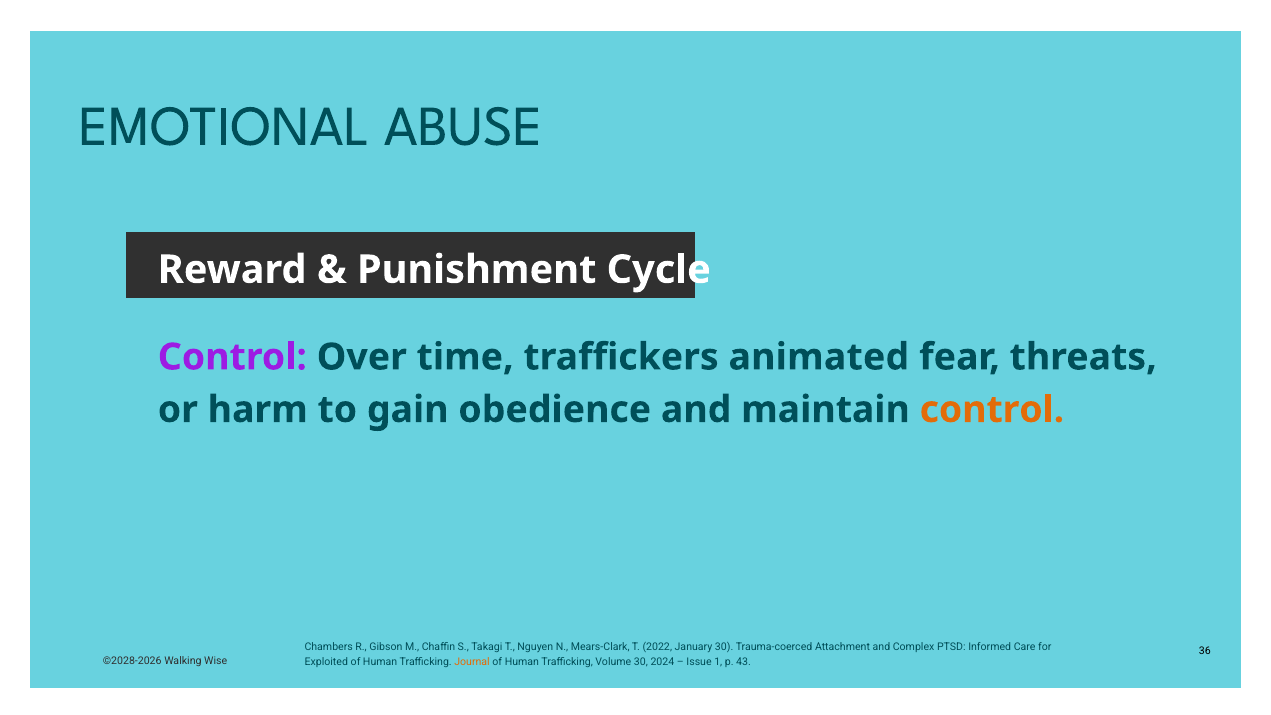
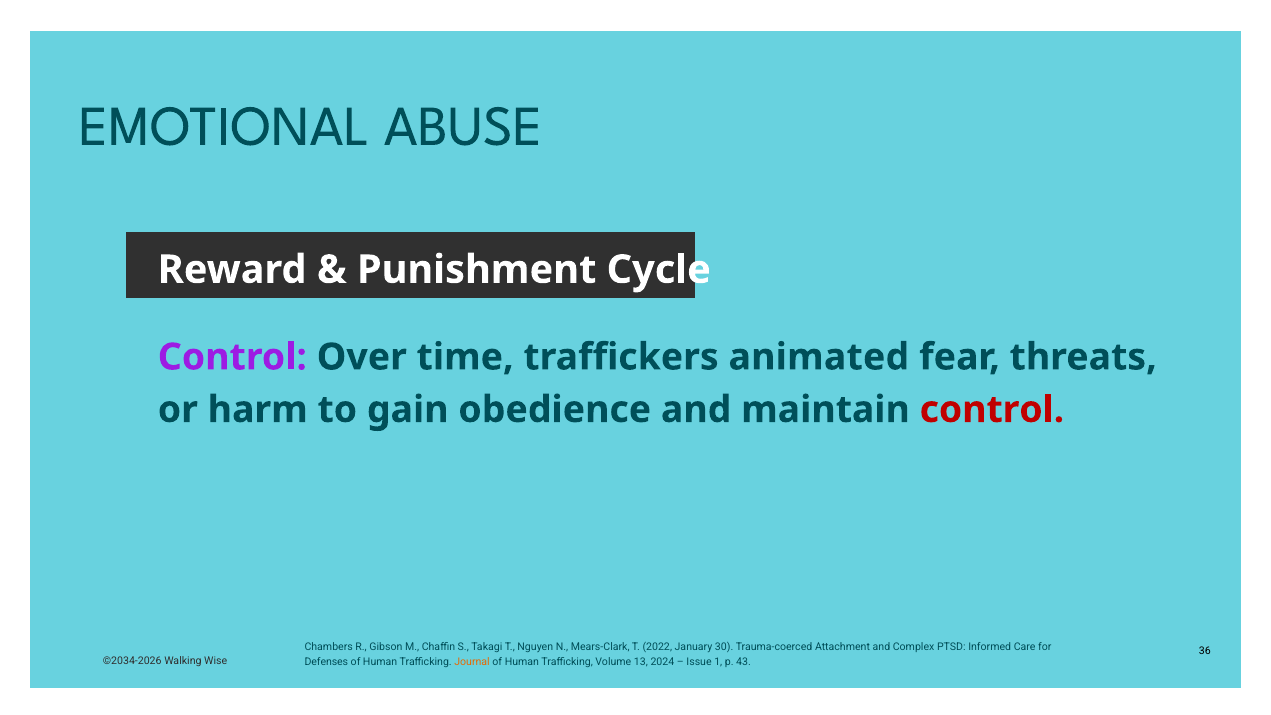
control at (992, 410) colour: orange -> red
©2028-2026: ©2028-2026 -> ©2034-2026
Exploited: Exploited -> Defenses
Volume 30: 30 -> 13
